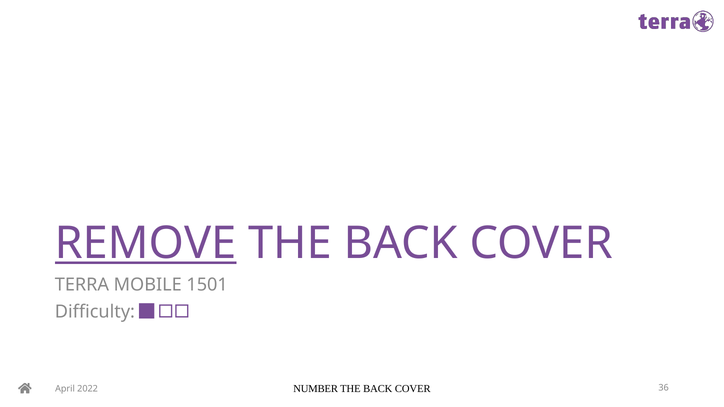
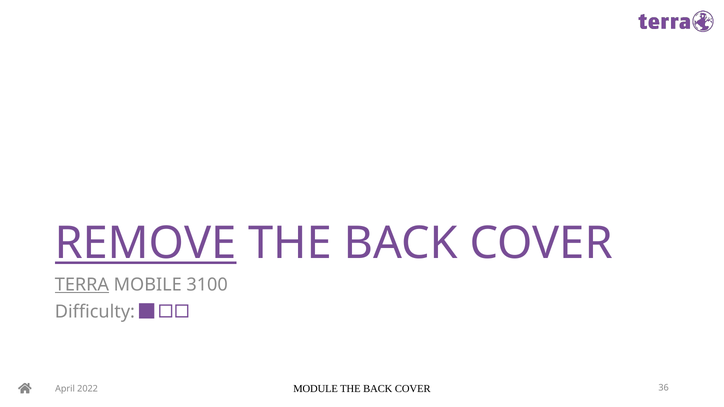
TERRA underline: none -> present
1501: 1501 -> 3100
NUMBER: NUMBER -> MODULE
